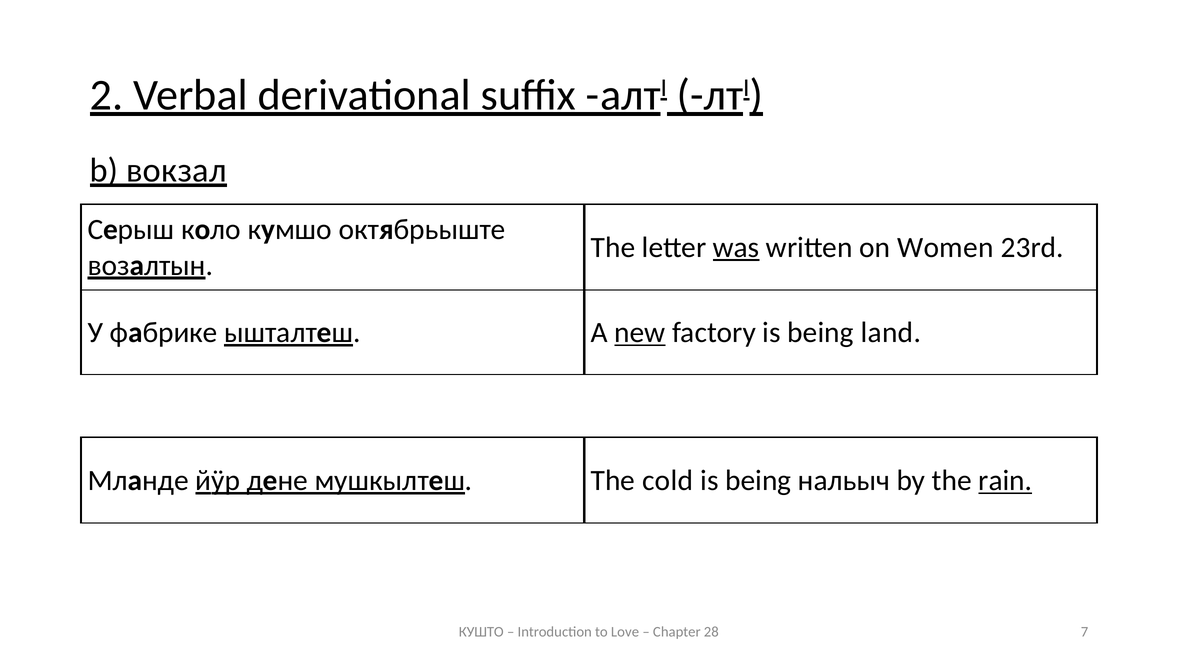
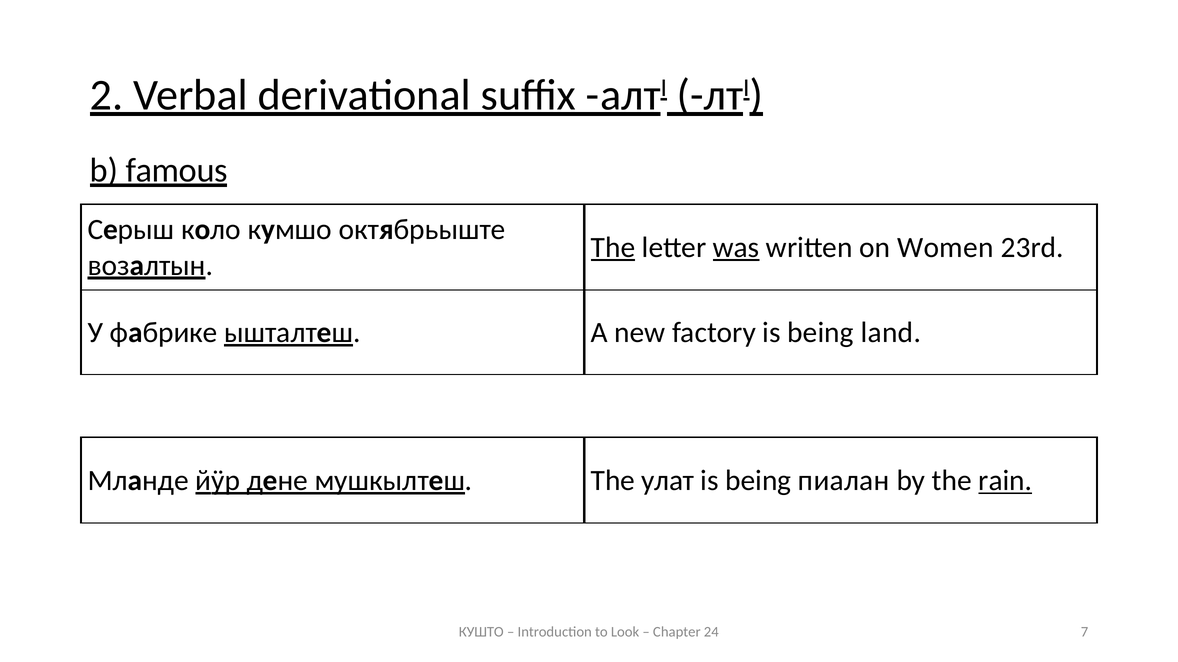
вокзал: вокзал -> famous
The at (613, 248) underline: none -> present
new underline: present -> none
cold: cold -> улат
нальыч: нальыч -> пиалан
Love: Love -> Look
28: 28 -> 24
